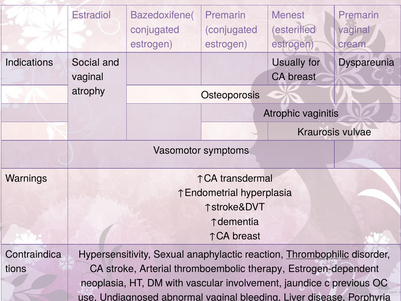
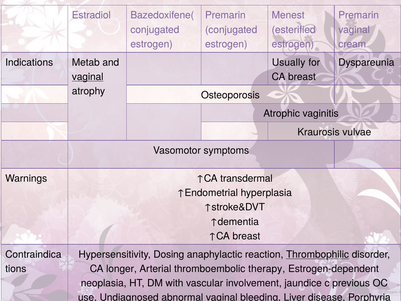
Social: Social -> Metab
vaginal at (88, 77) underline: none -> present
Sexual: Sexual -> Dosing
stroke: stroke -> longer
